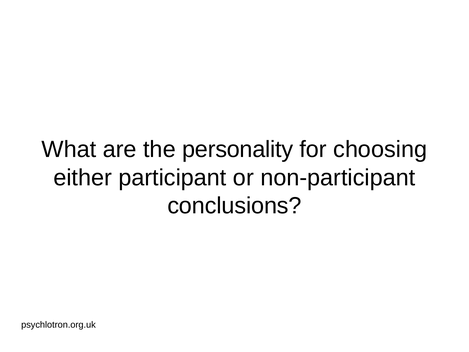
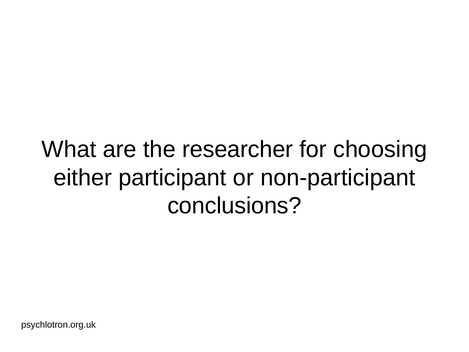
personality: personality -> researcher
